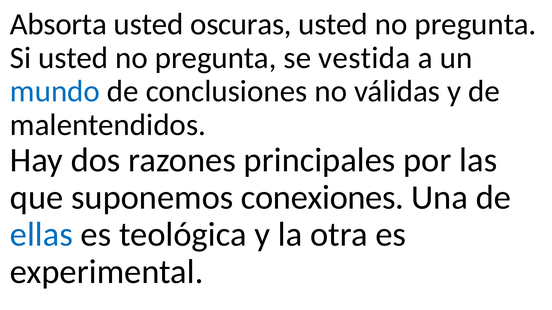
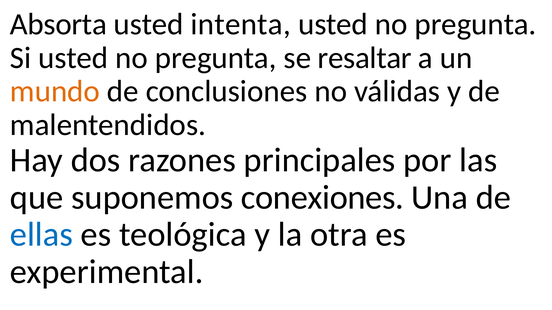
oscuras: oscuras -> intenta
vestida: vestida -> resaltar
mundo colour: blue -> orange
